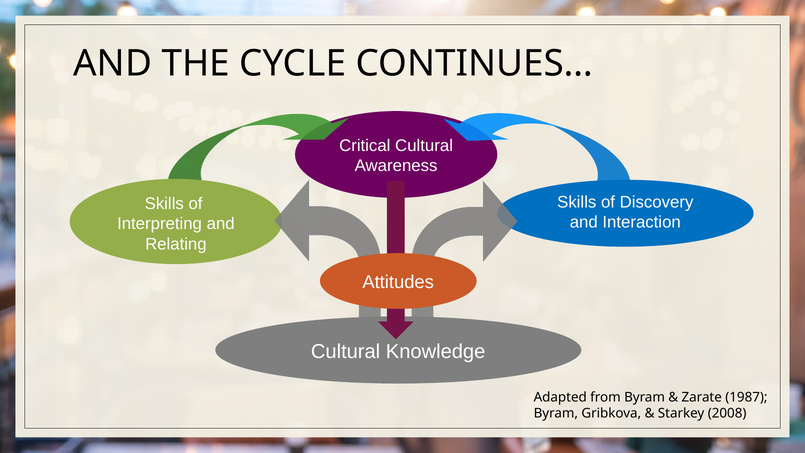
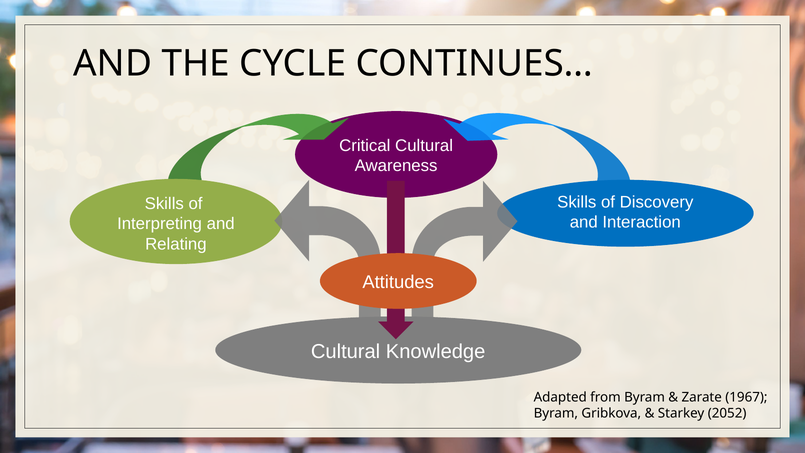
1987: 1987 -> 1967
2008: 2008 -> 2052
